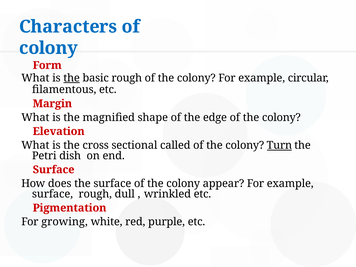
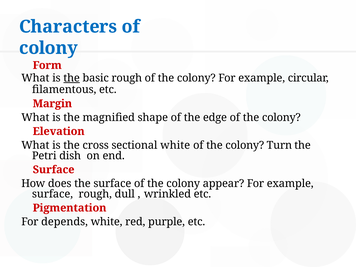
sectional called: called -> white
Turn underline: present -> none
growing: growing -> depends
